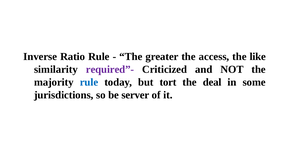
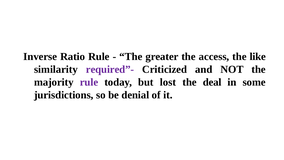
rule at (89, 82) colour: blue -> purple
tort: tort -> lost
server: server -> denial
